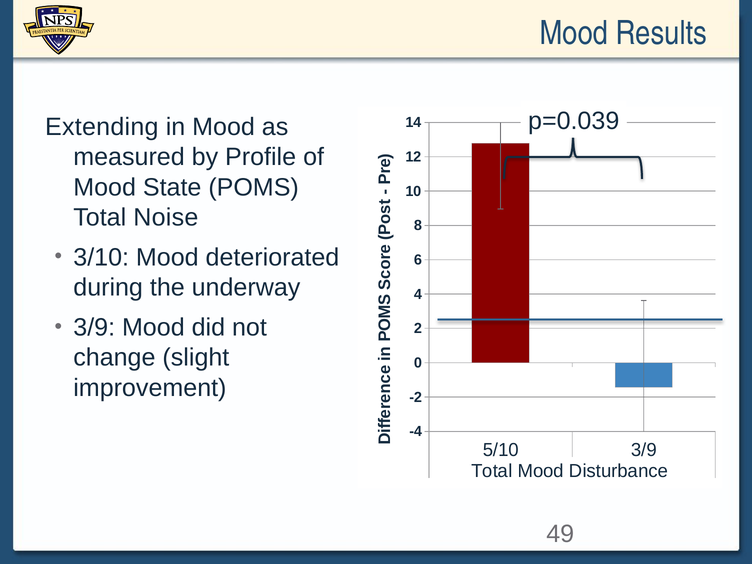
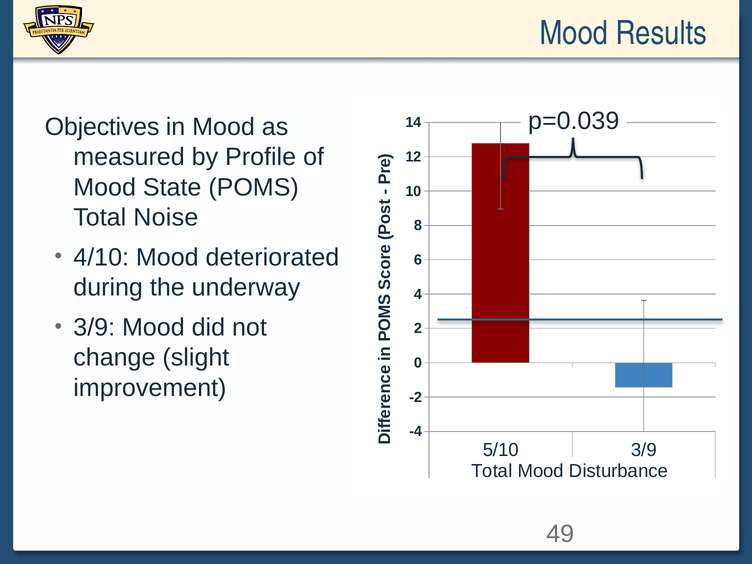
Extending: Extending -> Objectives
3/10: 3/10 -> 4/10
